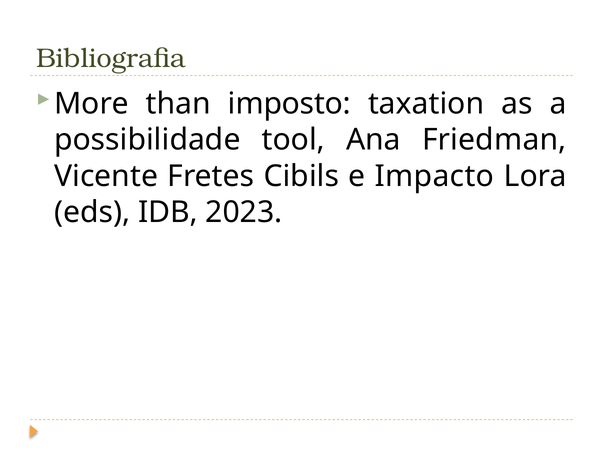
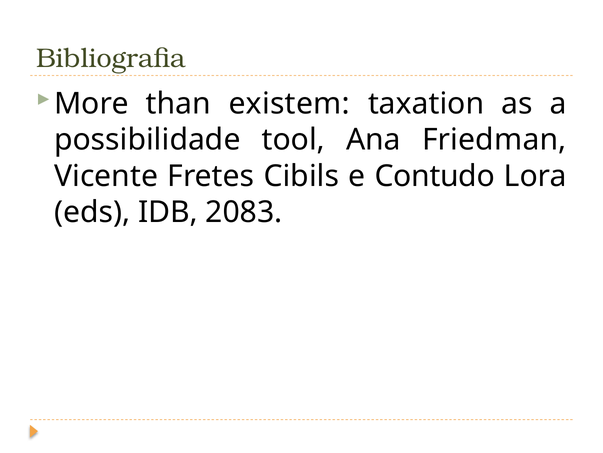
imposto: imposto -> existem
Impacto: Impacto -> Contudo
2023: 2023 -> 2083
